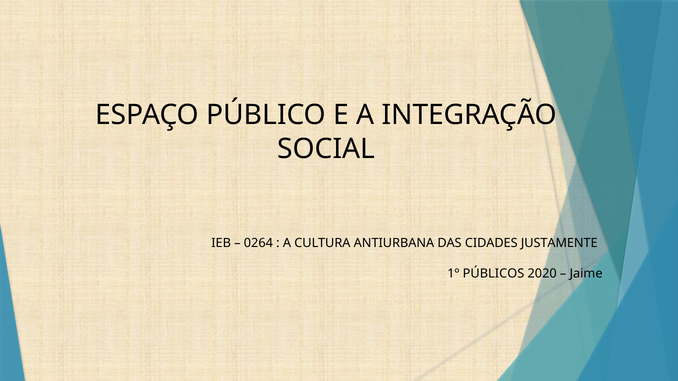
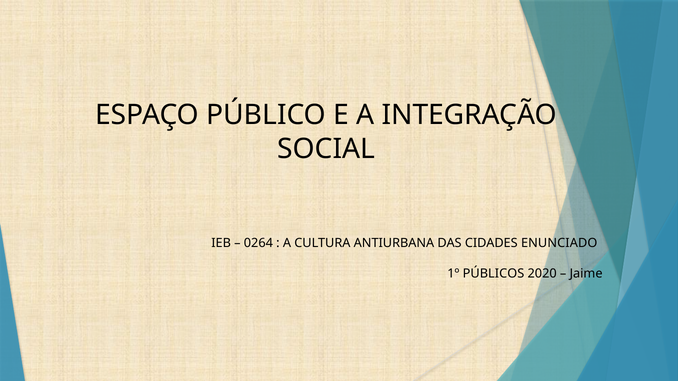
JUSTAMENTE: JUSTAMENTE -> ENUNCIADO
